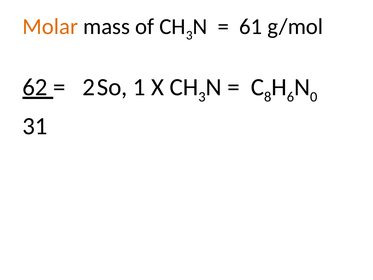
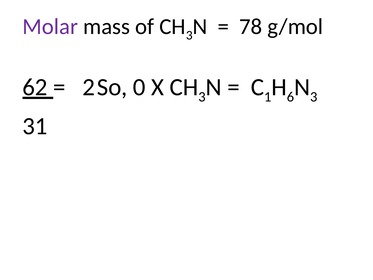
Molar colour: orange -> purple
61: 61 -> 78
1: 1 -> 0
8: 8 -> 1
0 at (314, 97): 0 -> 3
